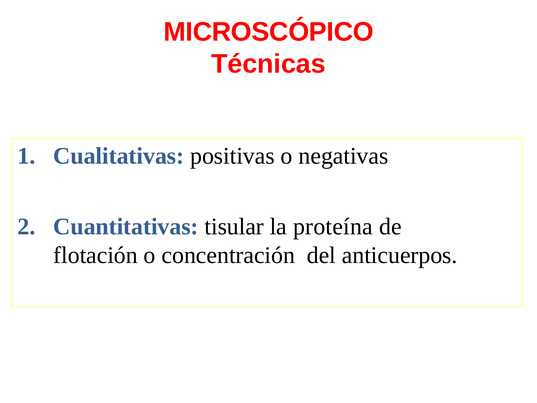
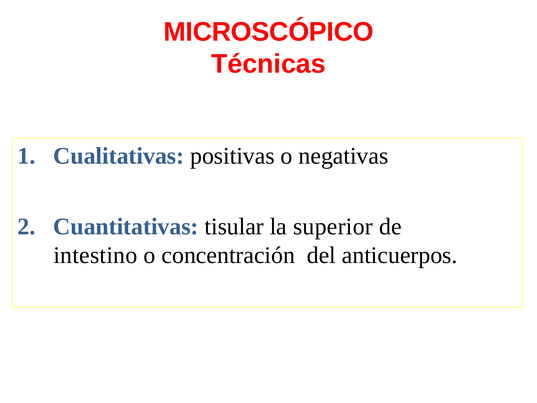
proteína: proteína -> superior
flotación: flotación -> intestino
